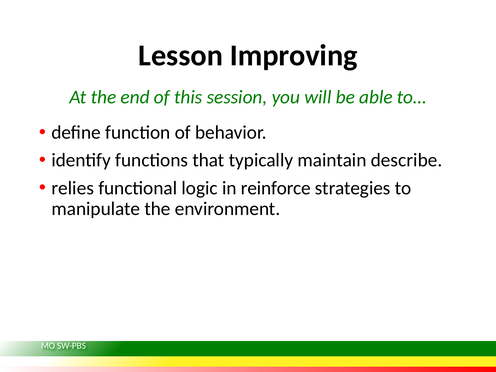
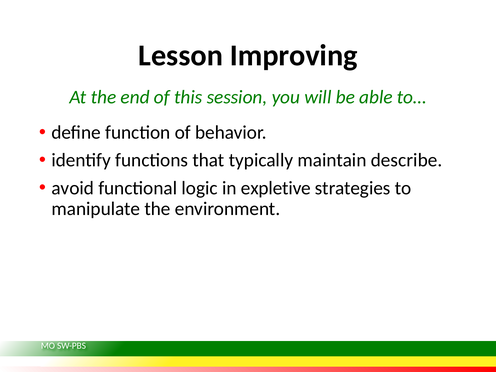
relies: relies -> avoid
reinforce: reinforce -> expletive
